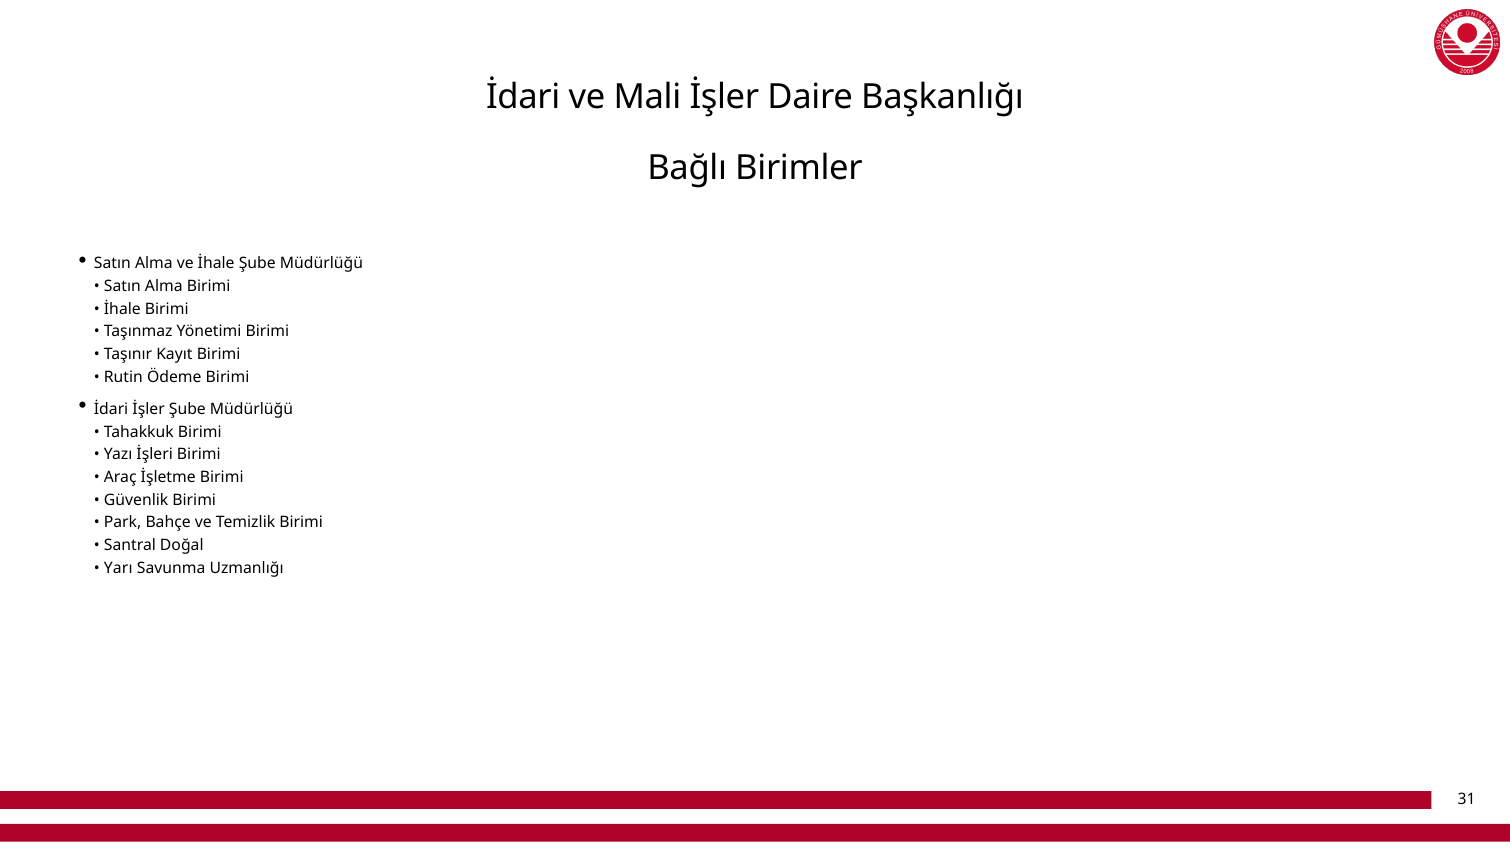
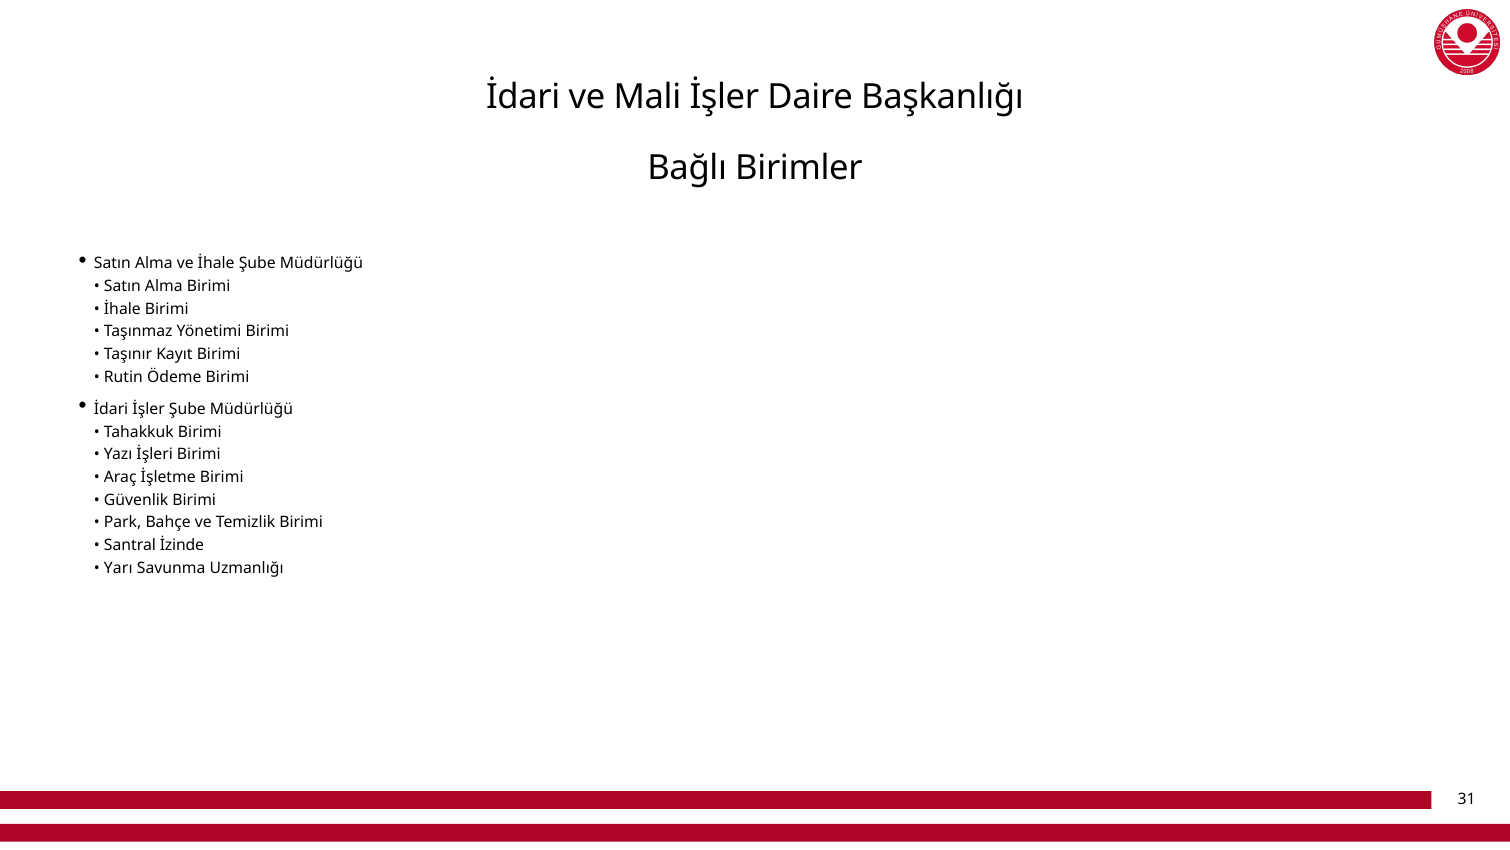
Doğal: Doğal -> İzinde
